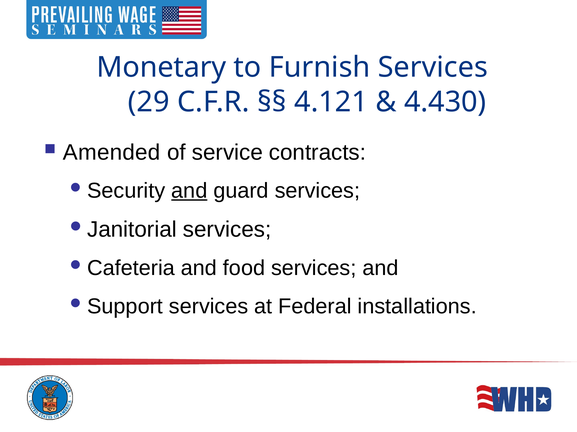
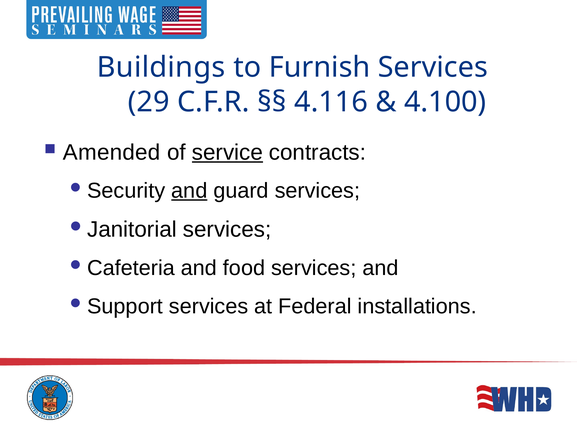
Monetary: Monetary -> Buildings
4.121: 4.121 -> 4.116
4.430: 4.430 -> 4.100
service underline: none -> present
